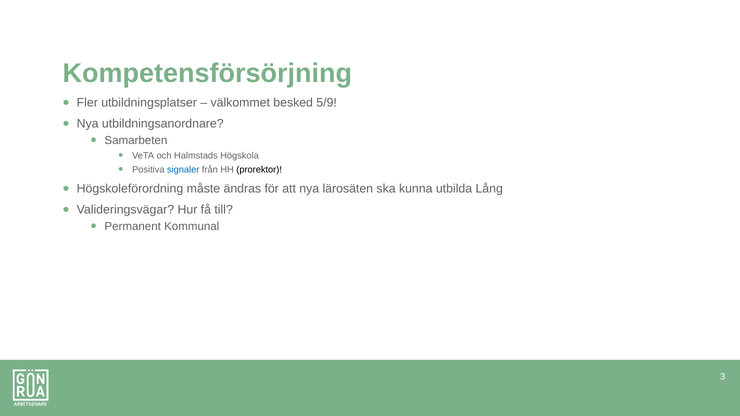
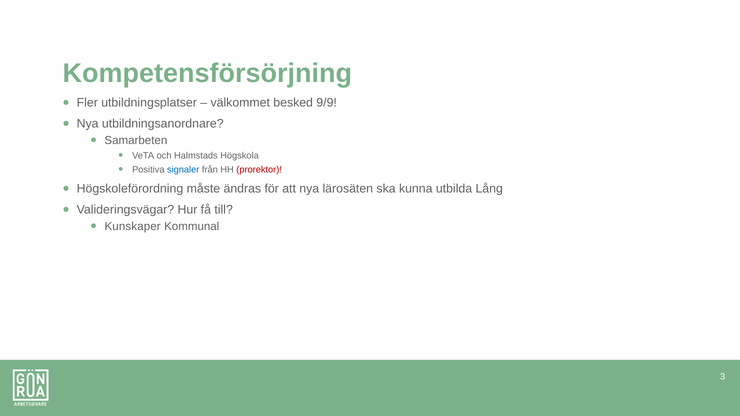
5/9: 5/9 -> 9/9
prorektor colour: black -> red
Permanent: Permanent -> Kunskaper
